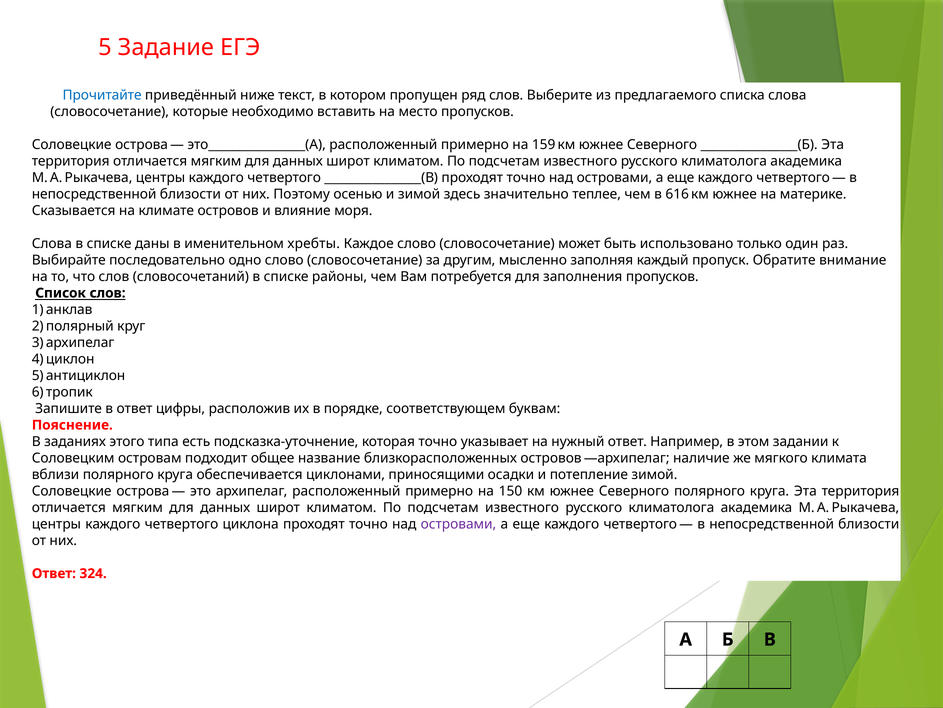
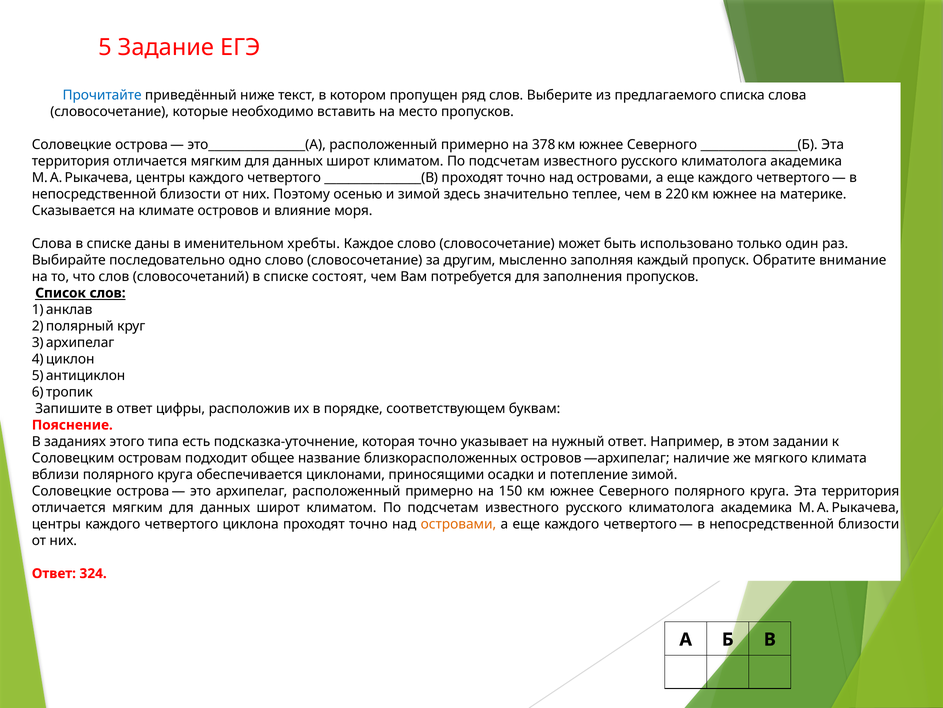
159: 159 -> 378
616: 616 -> 220
районы: районы -> состоят
островами at (458, 524) colour: purple -> orange
